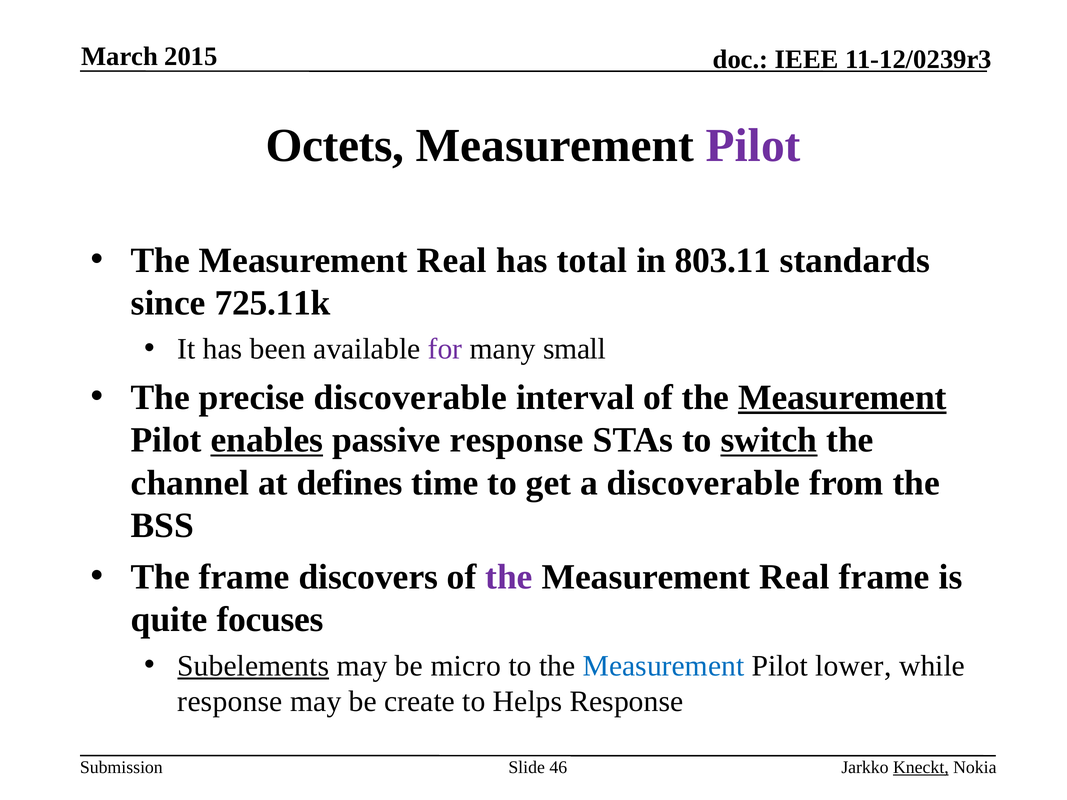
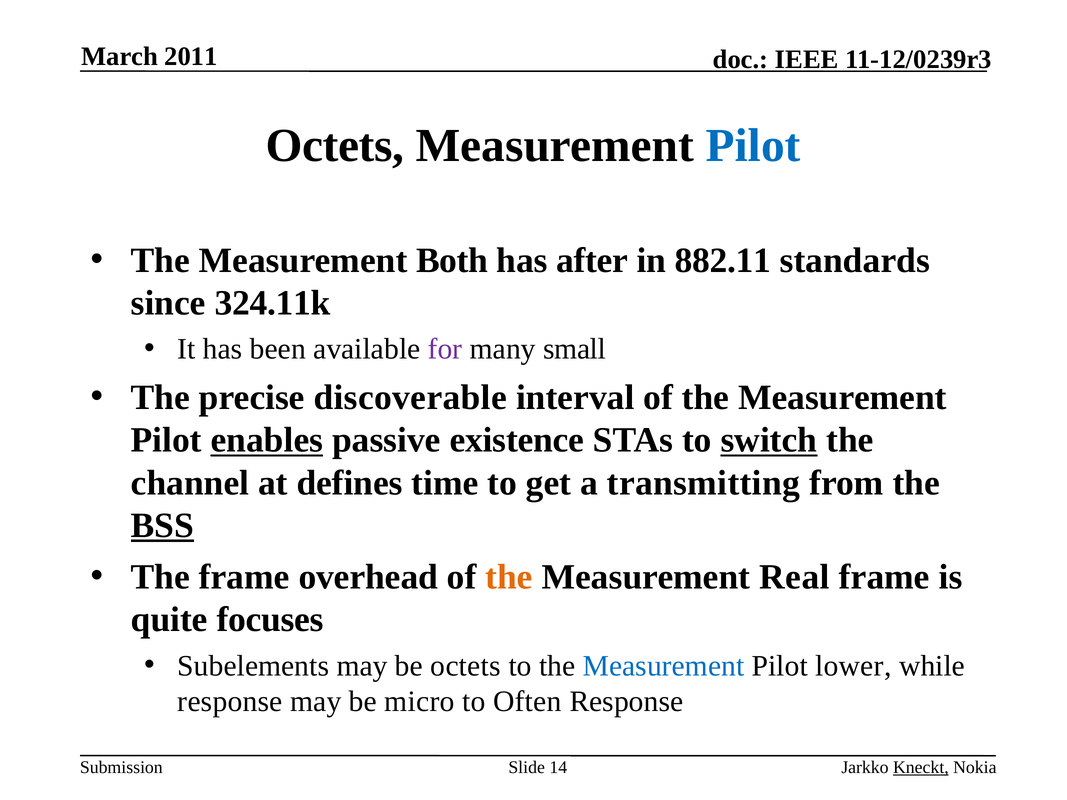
2015: 2015 -> 2011
Pilot at (753, 145) colour: purple -> blue
Real at (452, 260): Real -> Both
total: total -> after
803.11: 803.11 -> 882.11
725.11k: 725.11k -> 324.11k
Measurement at (842, 398) underline: present -> none
passive response: response -> existence
a discoverable: discoverable -> transmitting
BSS underline: none -> present
discovers: discovers -> overhead
the at (509, 577) colour: purple -> orange
Subelements underline: present -> none
be micro: micro -> octets
create: create -> micro
Helps: Helps -> Often
46: 46 -> 14
